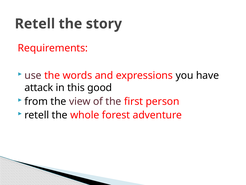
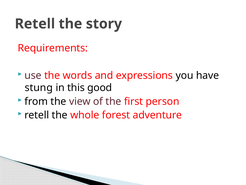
attack: attack -> stung
